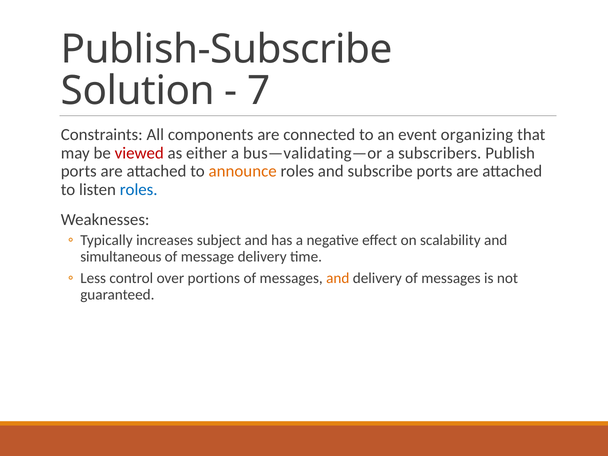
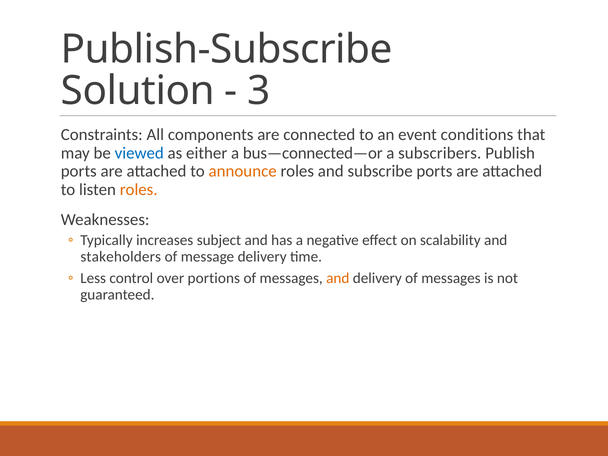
7: 7 -> 3
organizing: organizing -> conditions
viewed colour: red -> blue
bus—validating—or: bus—validating—or -> bus—connected—or
roles at (139, 190) colour: blue -> orange
simultaneous: simultaneous -> stakeholders
